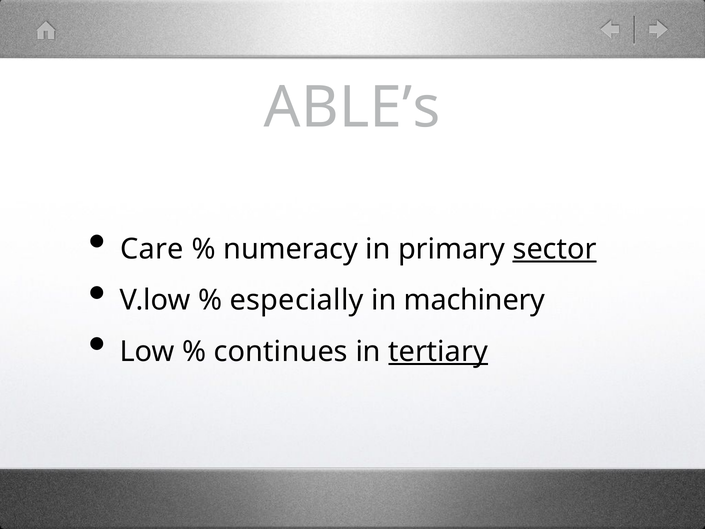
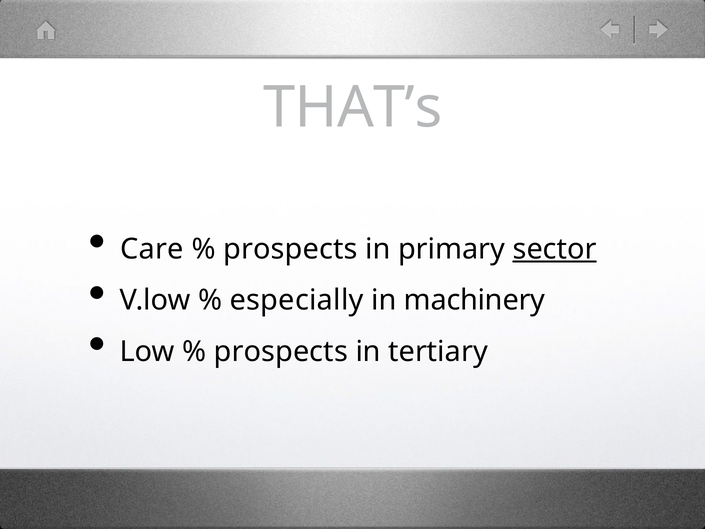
ABLE’s: ABLE’s -> THAT’s
numeracy at (291, 249): numeracy -> prospects
continues at (281, 351): continues -> prospects
tertiary underline: present -> none
